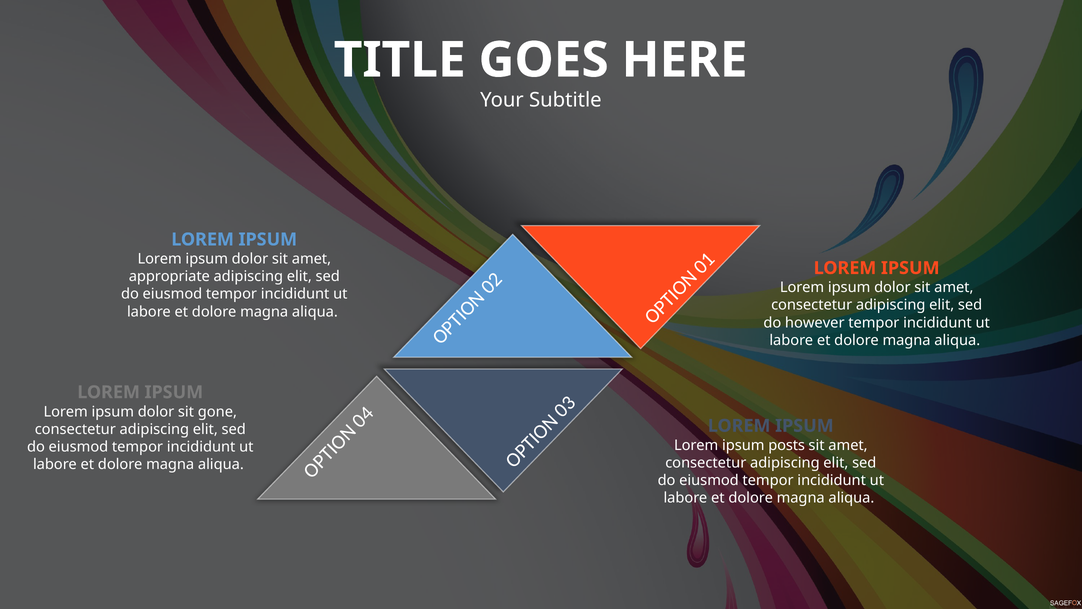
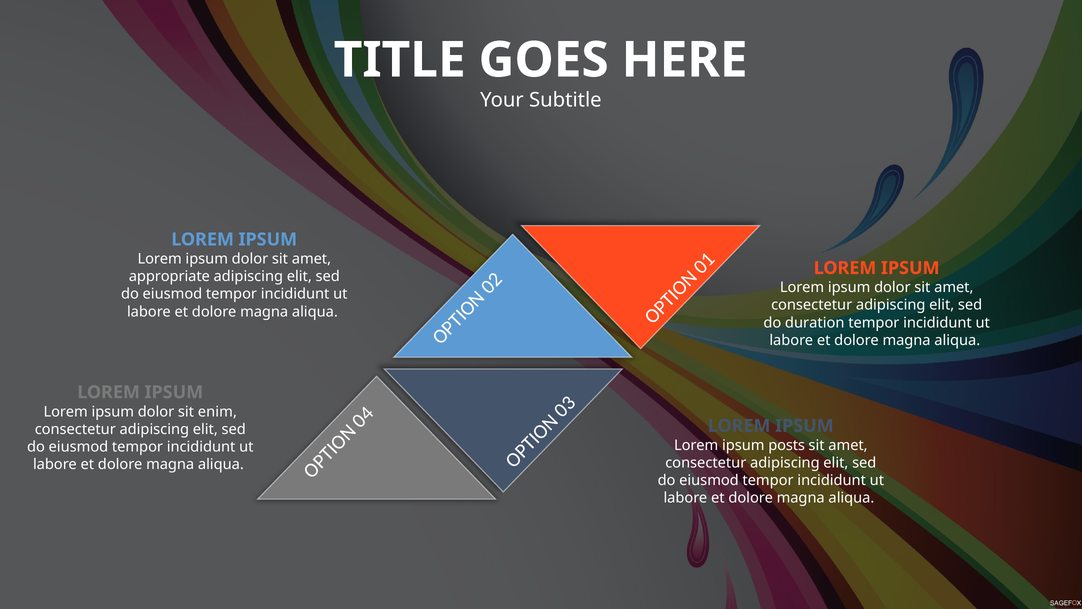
however: however -> duration
gone: gone -> enim
